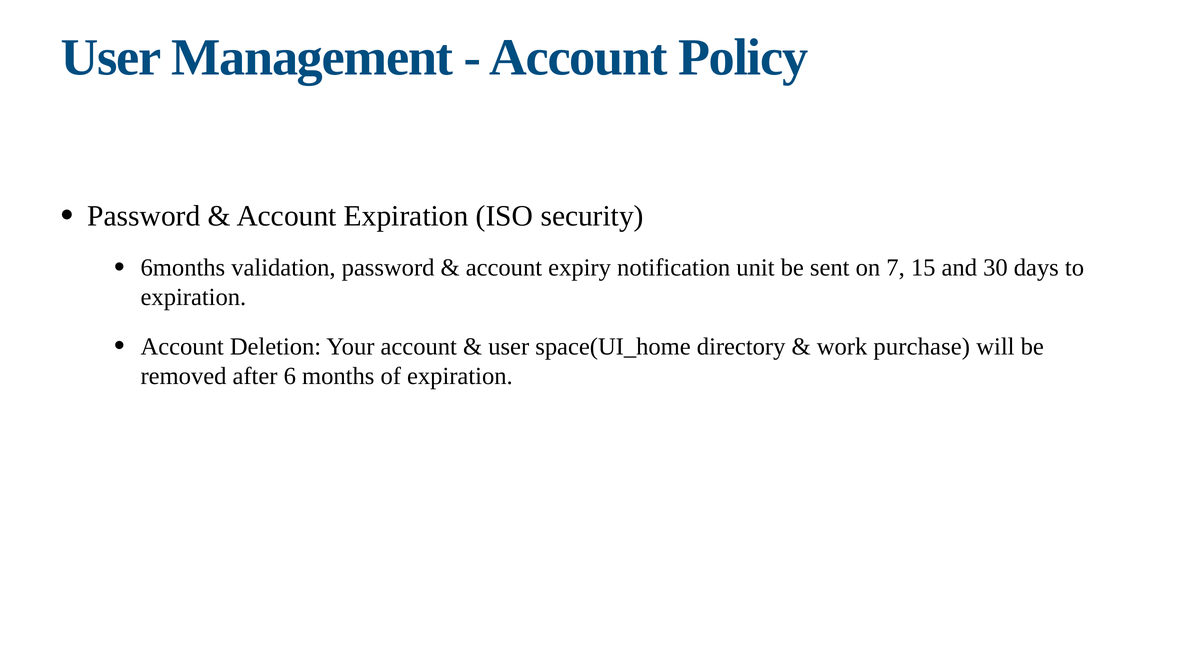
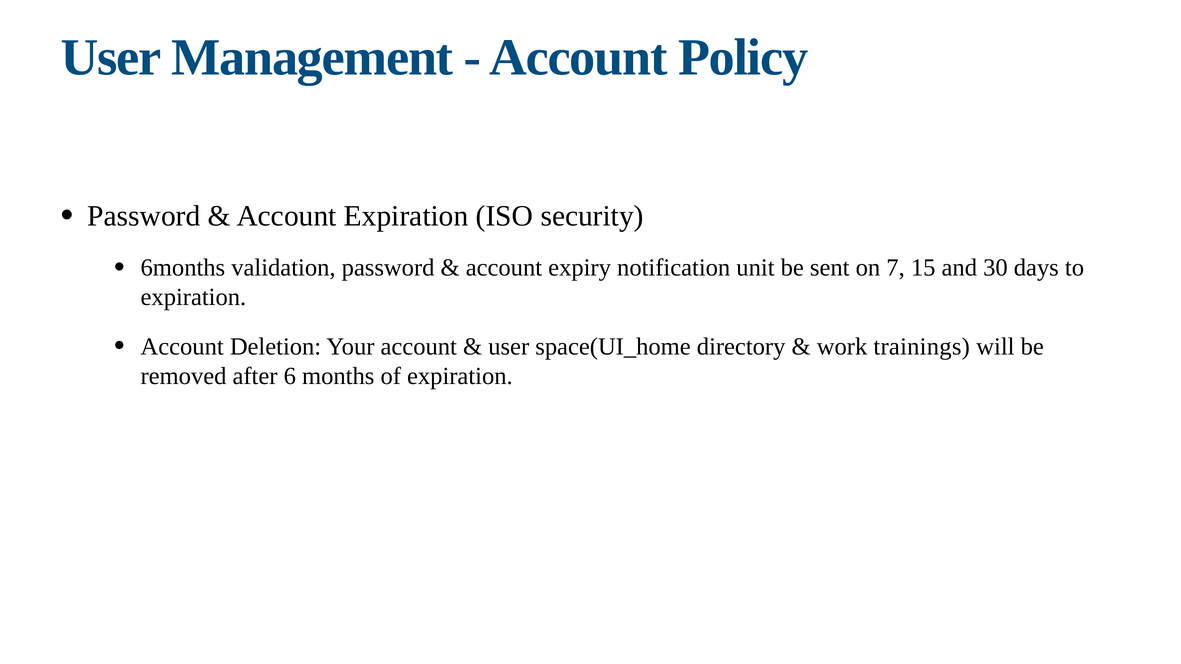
purchase: purchase -> trainings
